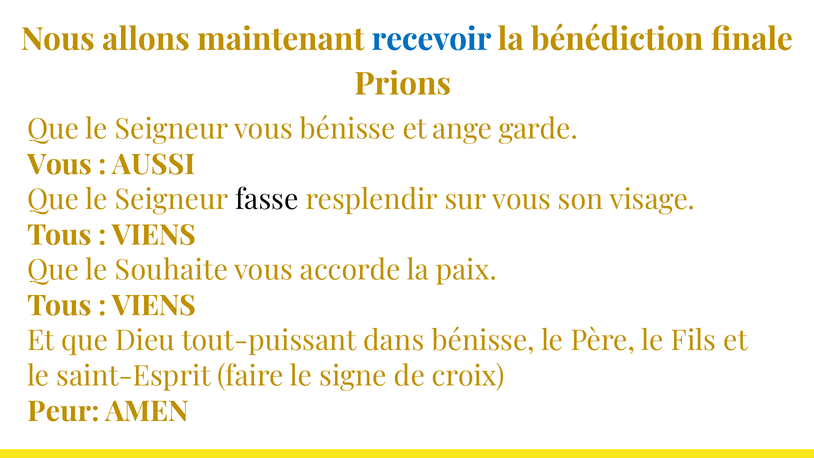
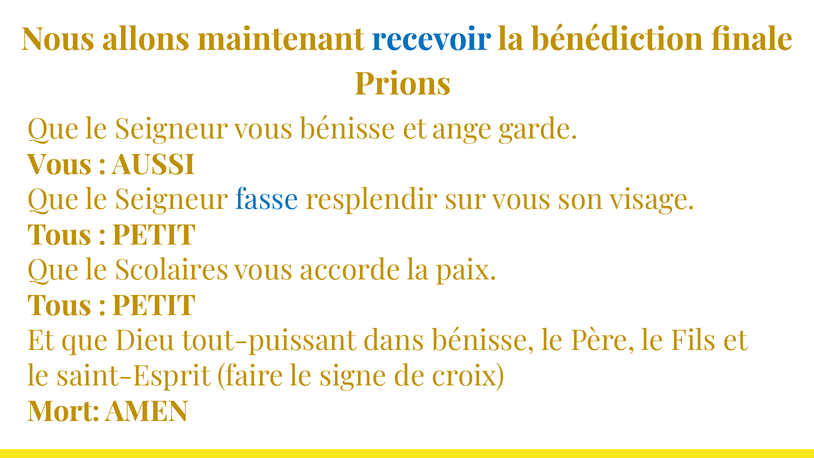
fasse colour: black -> blue
VIENS at (154, 235): VIENS -> PETIT
Souhaite: Souhaite -> Scolaires
VIENS at (154, 306): VIENS -> PETIT
Peur: Peur -> Mort
